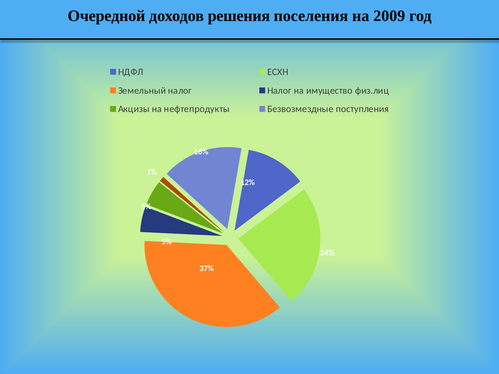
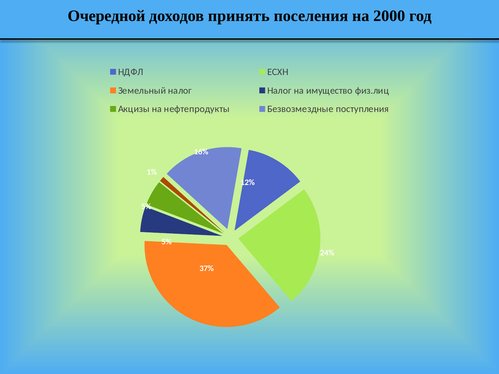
решения: решения -> принять
2009: 2009 -> 2000
